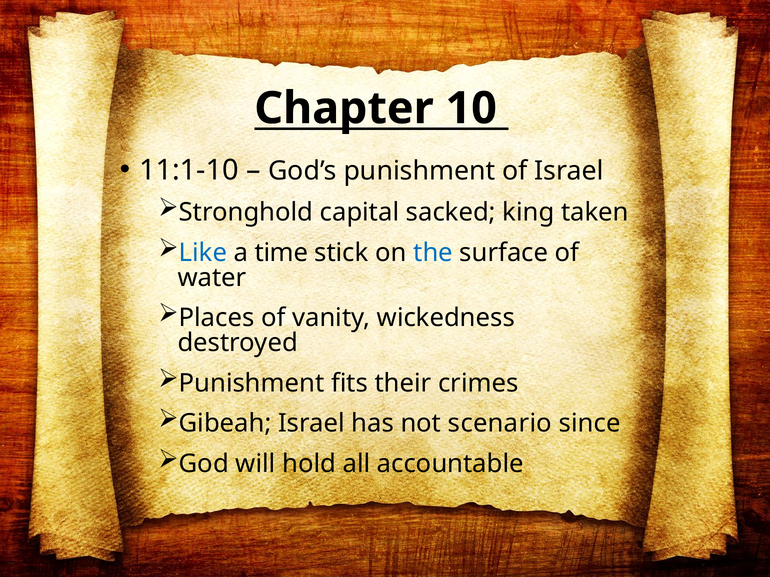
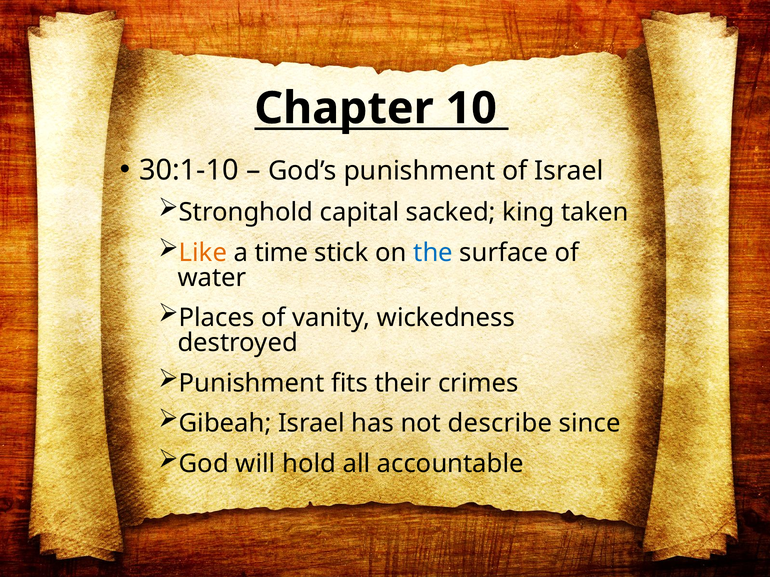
11:1-10: 11:1-10 -> 30:1-10
Like colour: blue -> orange
scenario: scenario -> describe
